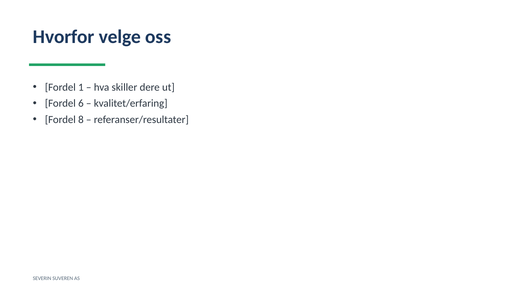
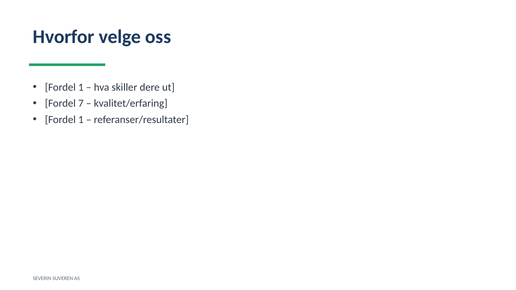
6: 6 -> 7
8 at (81, 120): 8 -> 1
